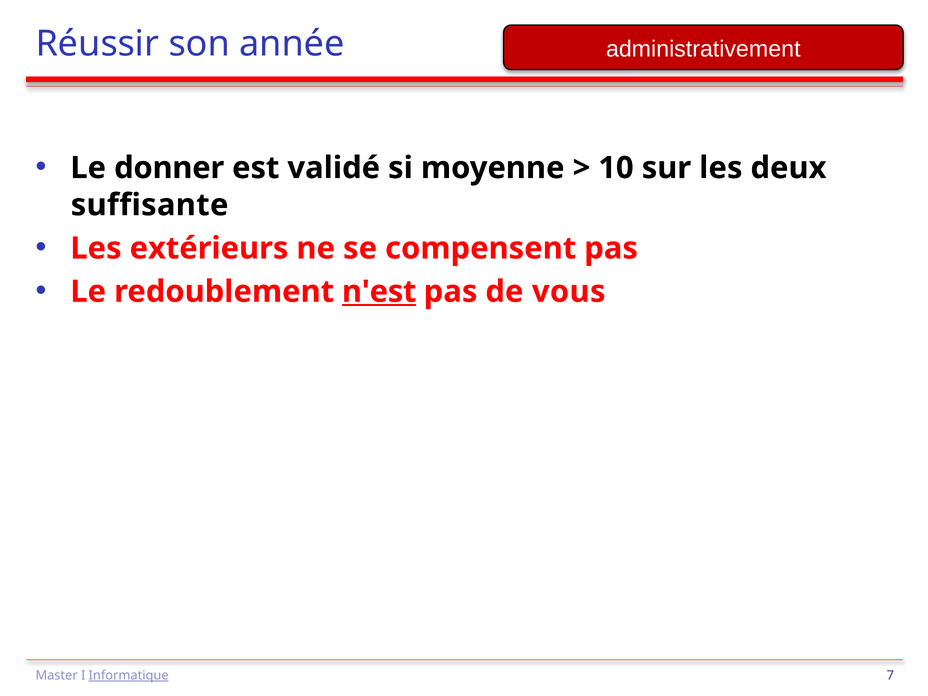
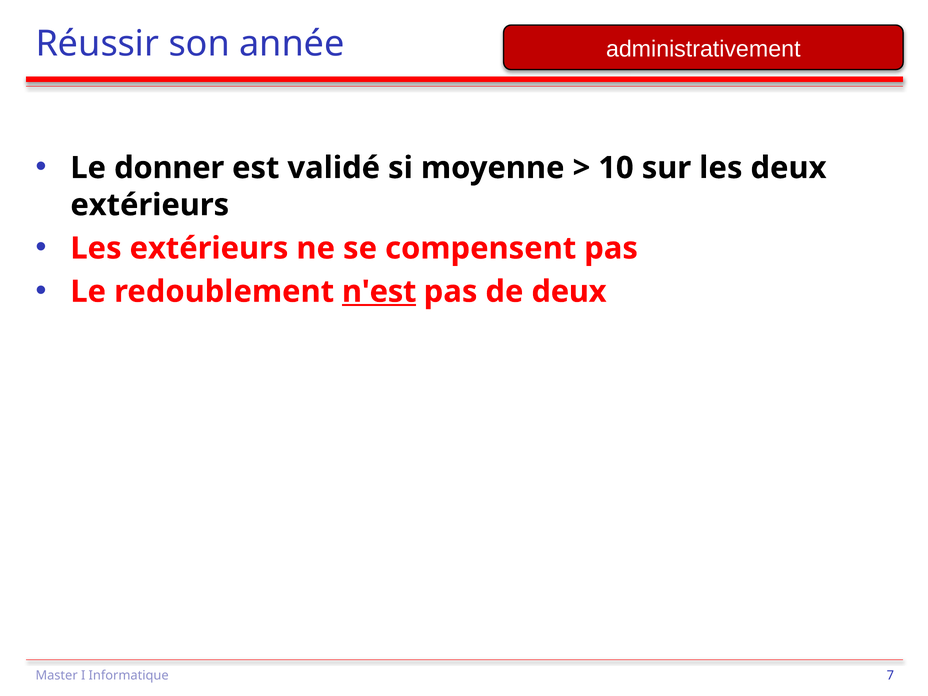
suffisante at (150, 205): suffisante -> extérieurs
de vous: vous -> deux
Informatique underline: present -> none
